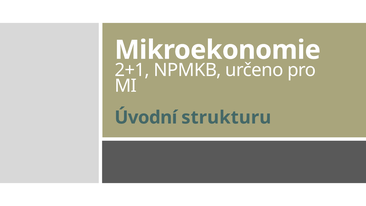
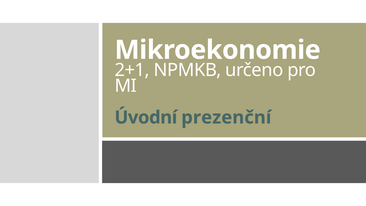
strukturu: strukturu -> prezenční
